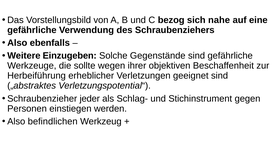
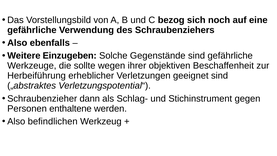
nahe: nahe -> noch
jeder: jeder -> dann
einstiegen: einstiegen -> enthaltene
